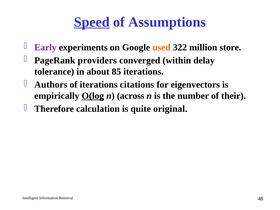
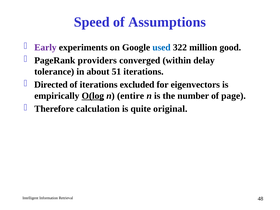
Speed underline: present -> none
used colour: orange -> blue
store: store -> good
85: 85 -> 51
Authors: Authors -> Directed
citations: citations -> excluded
across: across -> entire
their: their -> page
